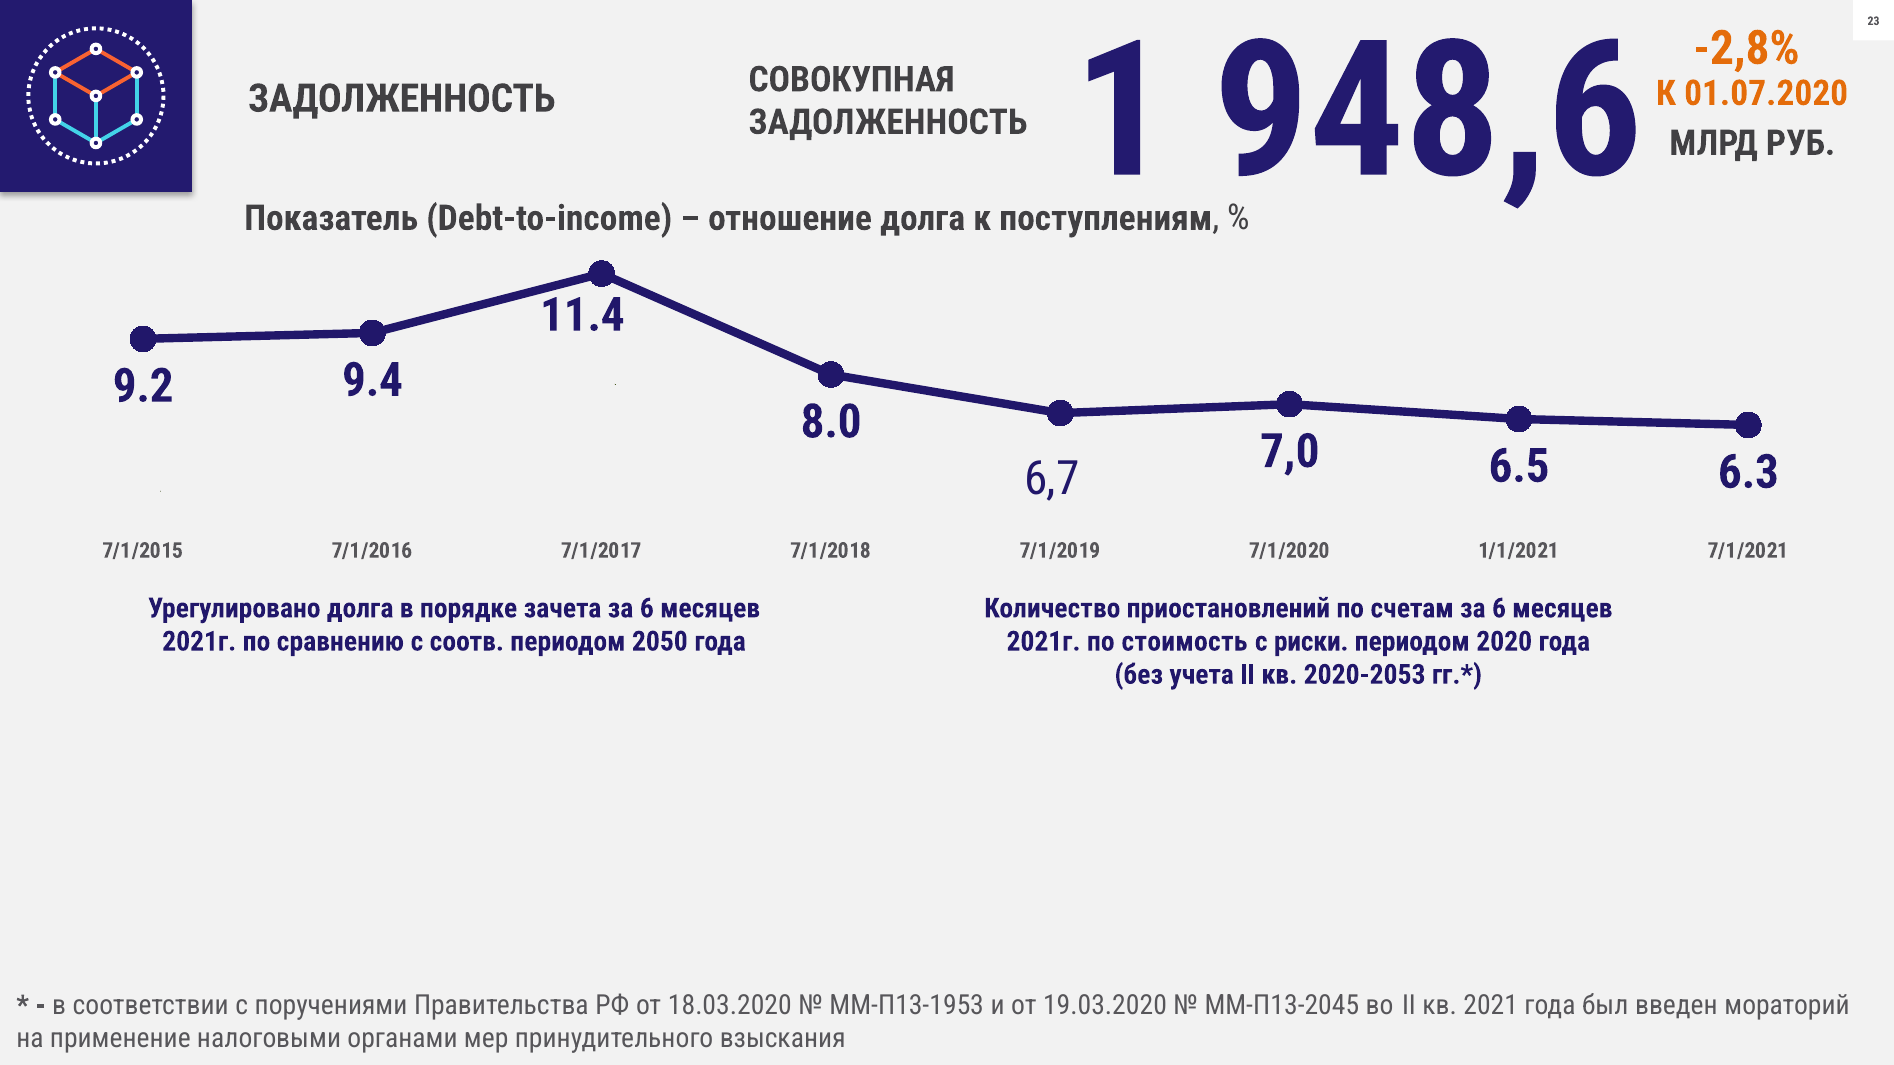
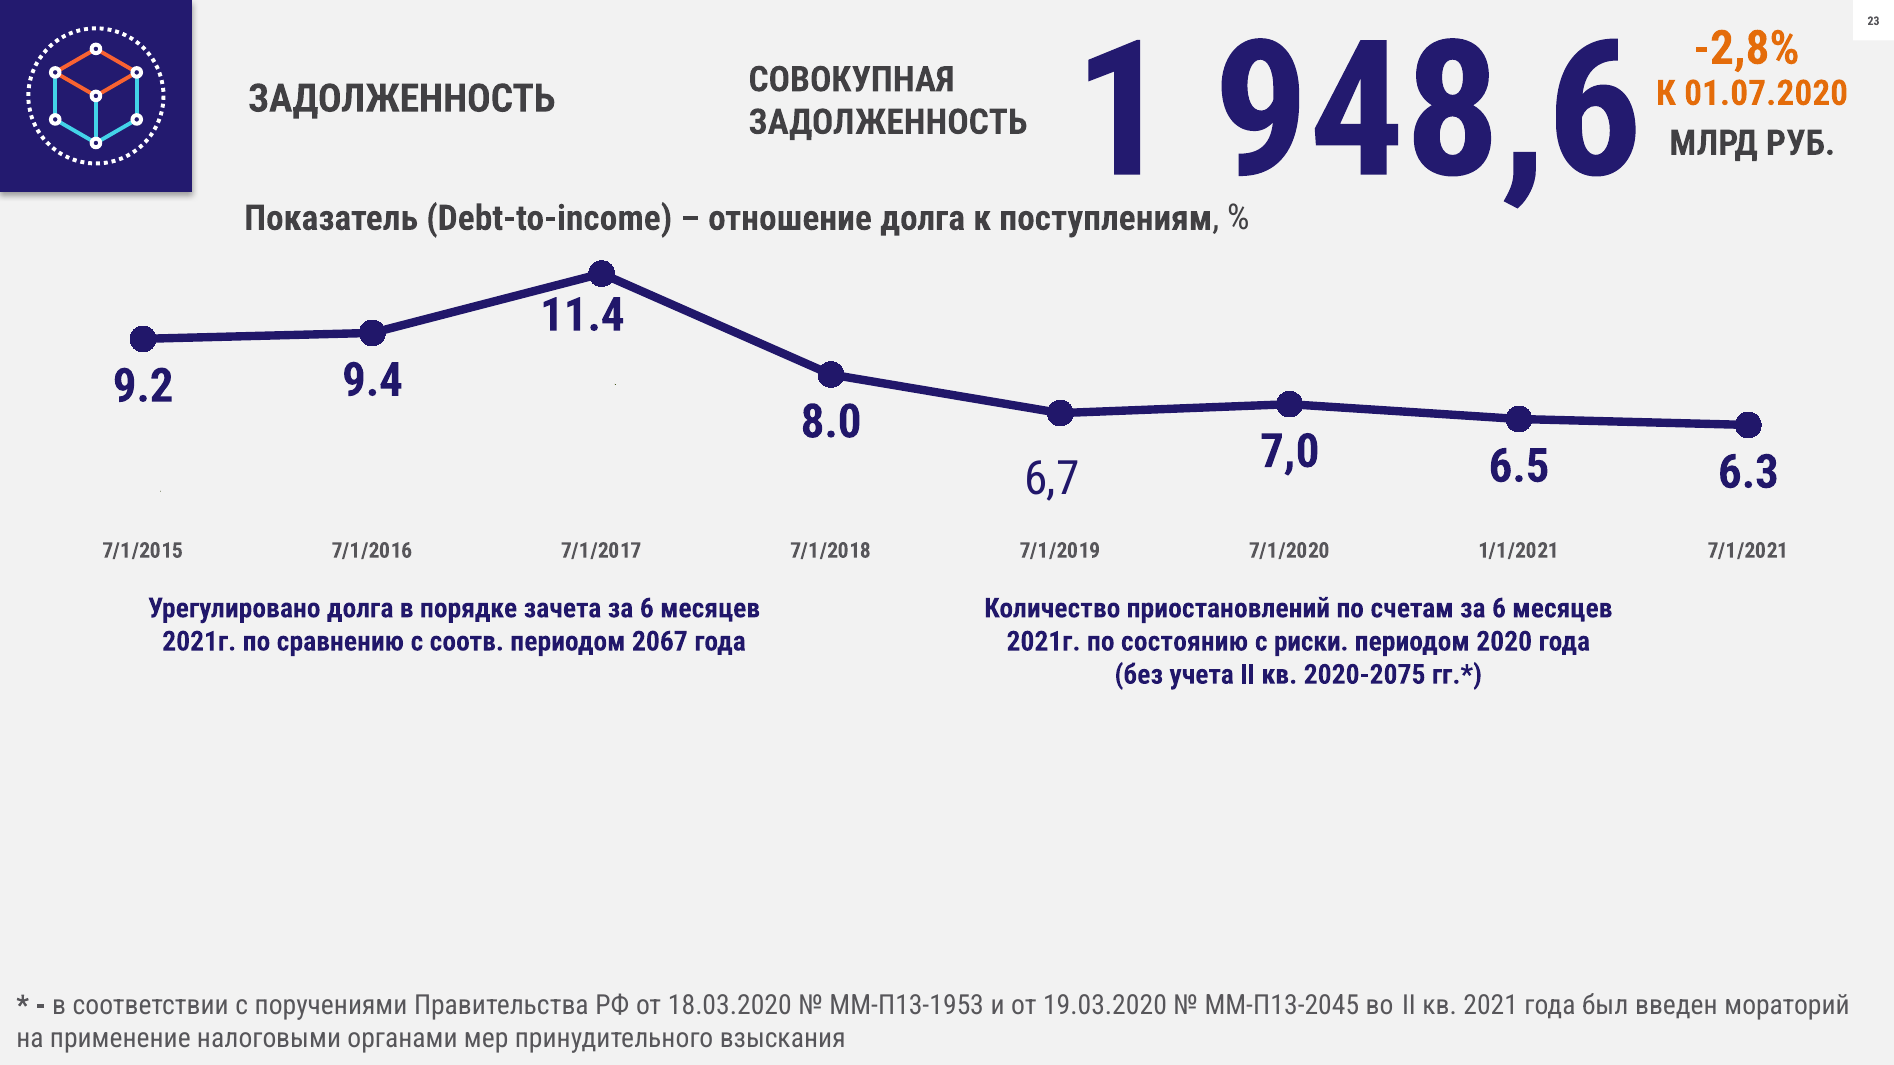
2050: 2050 -> 2067
стоимость: стоимость -> состоянию
2020-2053: 2020-2053 -> 2020-2075
